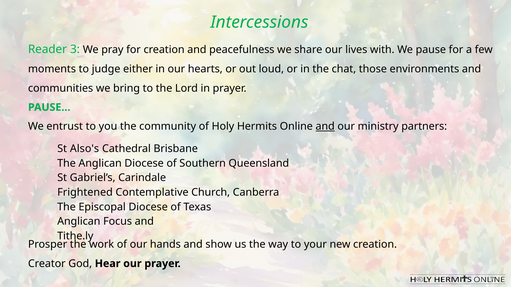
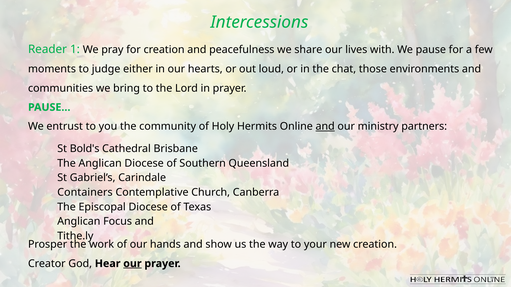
3: 3 -> 1
Also's: Also's -> Bold's
Frightened: Frightened -> Containers
our at (132, 264) underline: none -> present
